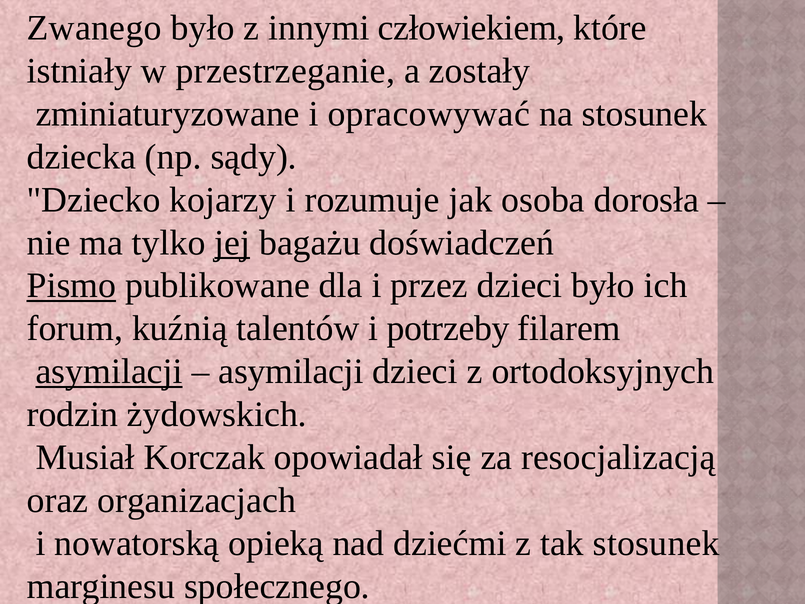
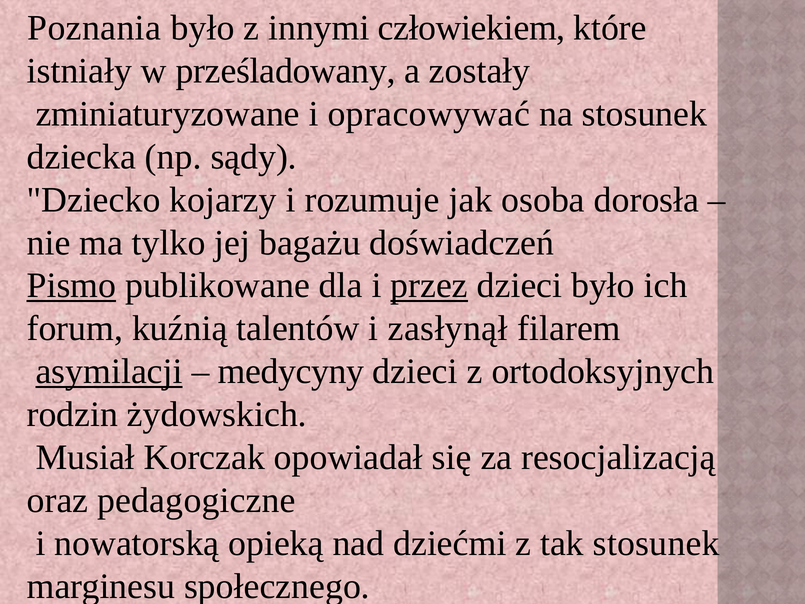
Zwanego: Zwanego -> Poznania
przestrzeganie: przestrzeganie -> prześladowany
jej underline: present -> none
przez underline: none -> present
potrzeby: potrzeby -> zasłynął
asymilacji at (291, 371): asymilacji -> medycyny
organizacjach: organizacjach -> pedagogiczne
